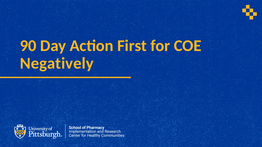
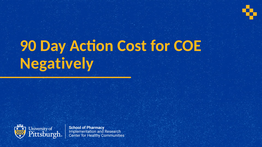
First: First -> Cost
